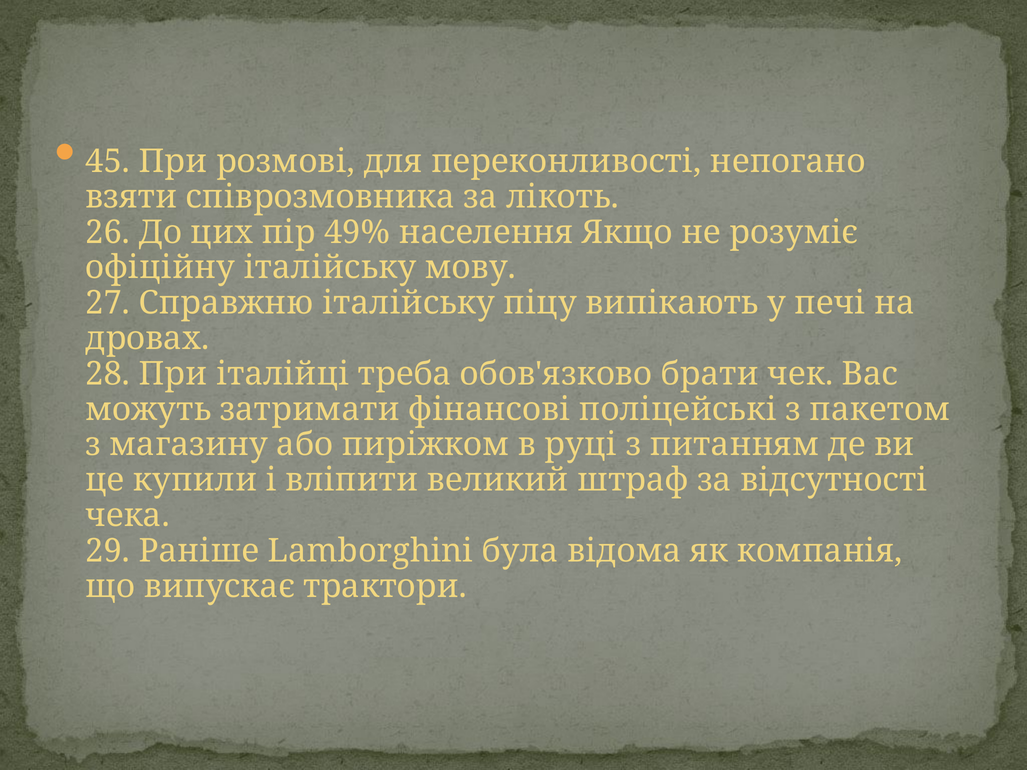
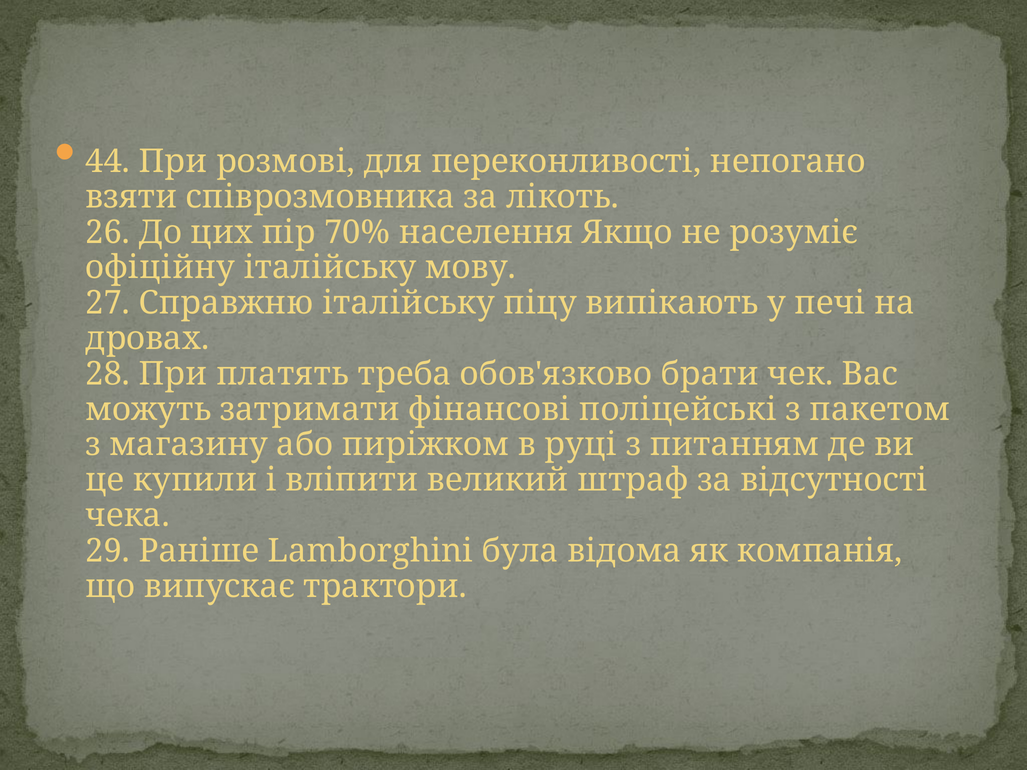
45: 45 -> 44
49%: 49% -> 70%
італійці: італійці -> платять
